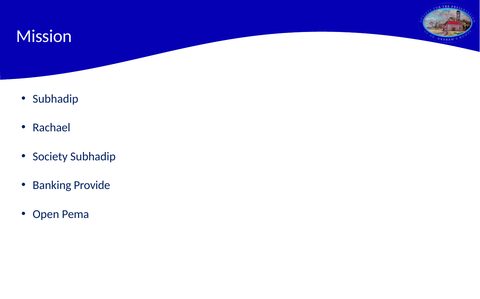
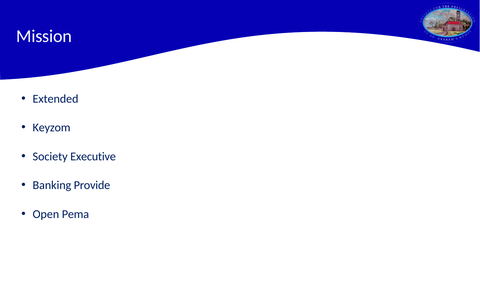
Subhadip at (55, 99): Subhadip -> Extended
Rachael: Rachael -> Keyzom
Society Subhadip: Subhadip -> Executive
